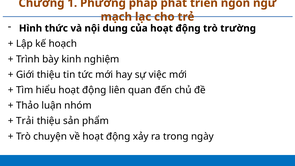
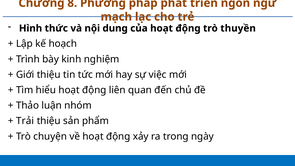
1: 1 -> 8
trường: trường -> thuyền
